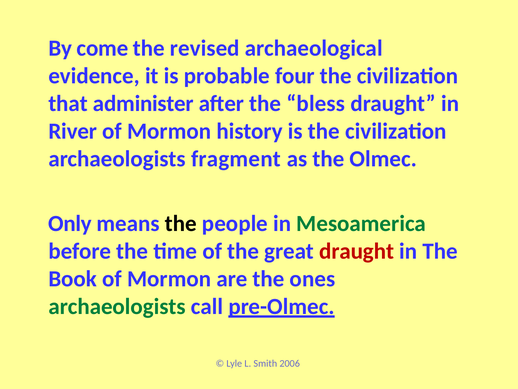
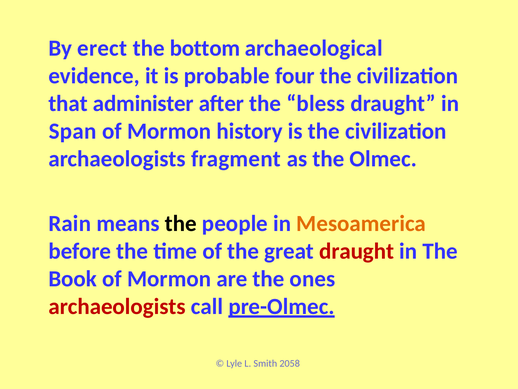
come: come -> erect
revised: revised -> bottom
River: River -> Span
Only: Only -> Rain
Mesoamerica colour: green -> orange
archaeologists at (117, 306) colour: green -> red
2006: 2006 -> 2058
